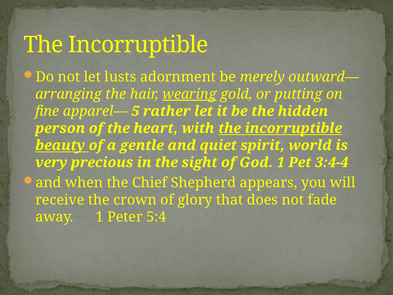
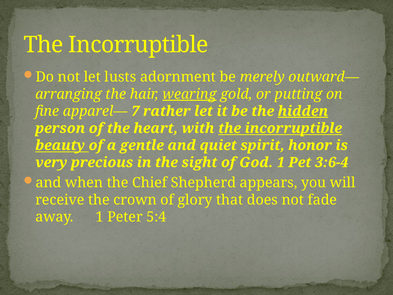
5: 5 -> 7
hidden underline: none -> present
world: world -> honor
3:4-4: 3:4-4 -> 3:6-4
